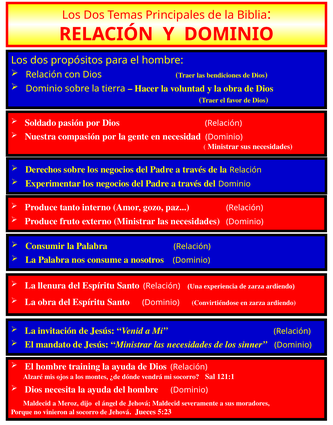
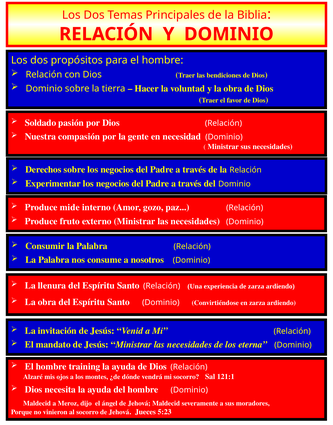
tanto: tanto -> mide
sinner: sinner -> eterna
